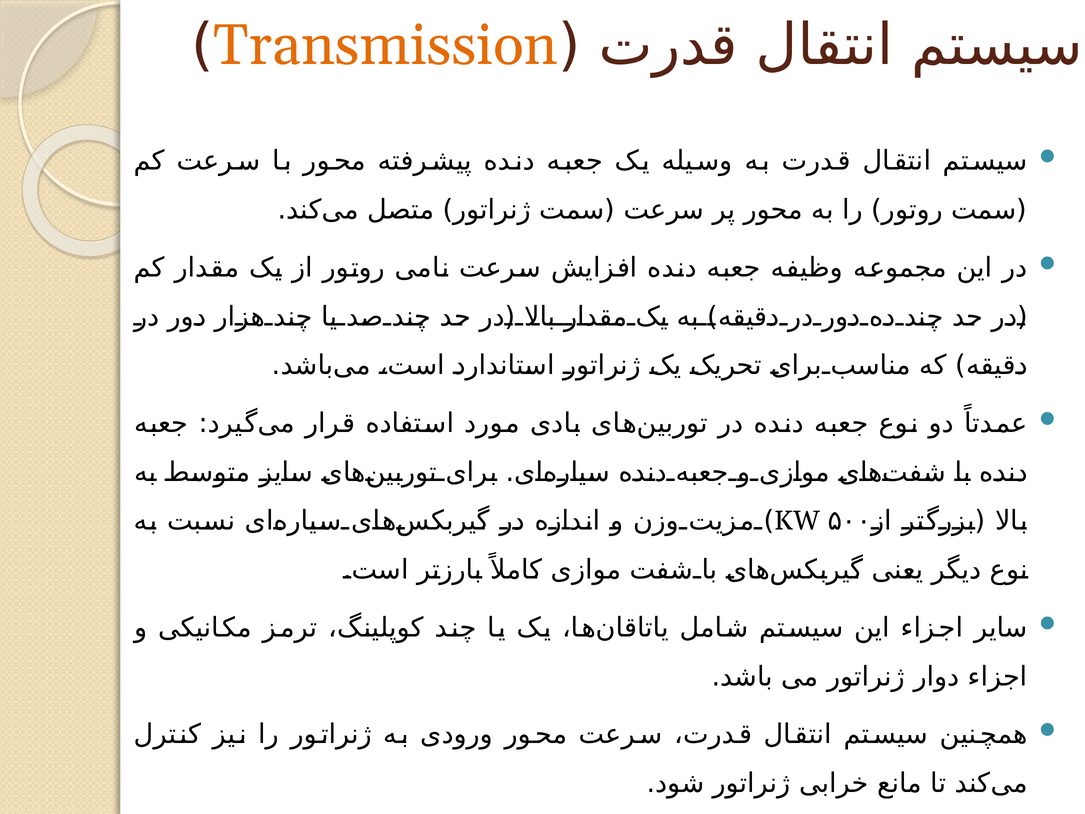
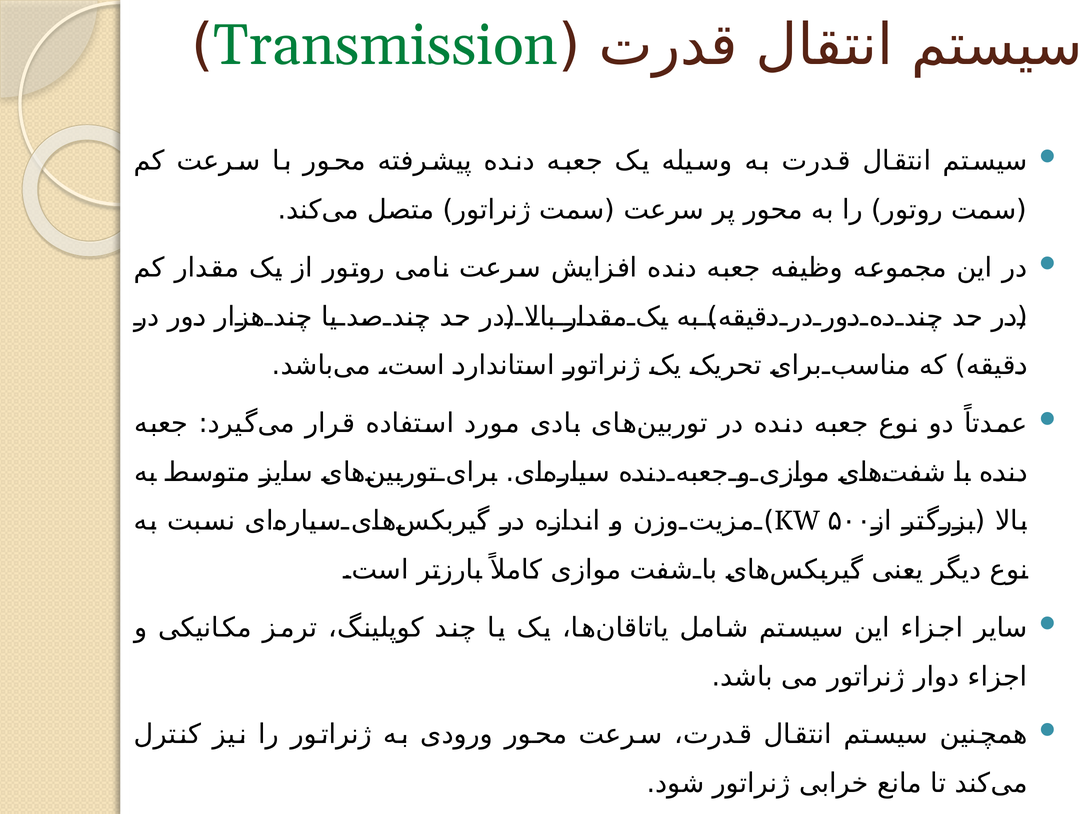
Transmission colour: orange -> green
